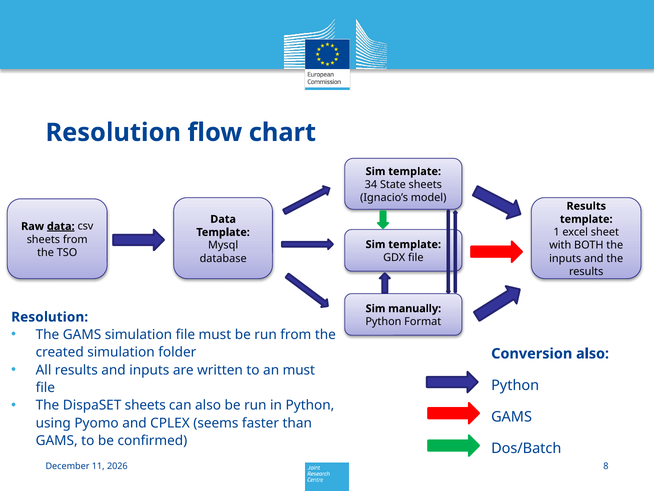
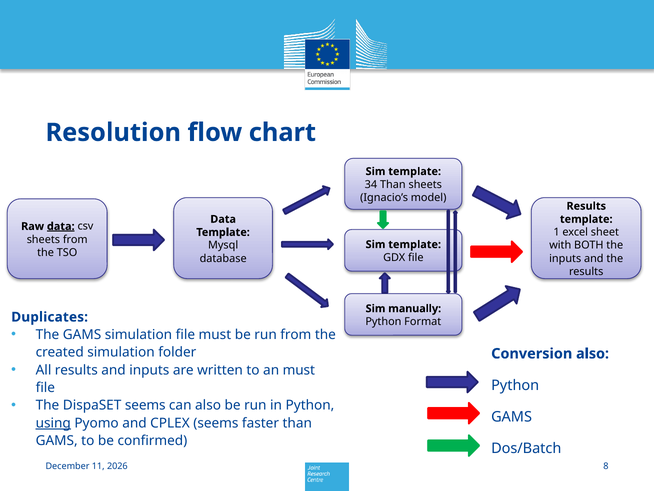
34 State: State -> Than
Resolution at (50, 317): Resolution -> Duplicates
DispaSET sheets: sheets -> seems
using underline: none -> present
